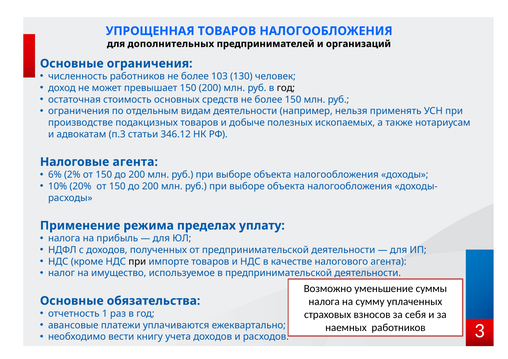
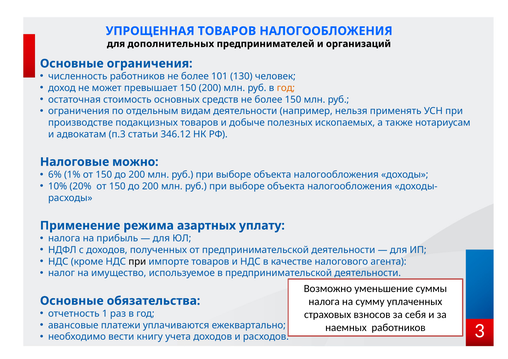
103: 103 -> 101
год at (286, 88) colour: black -> orange
Налоговые агента: агента -> можно
2%: 2% -> 1%
пределах: пределах -> азартных
